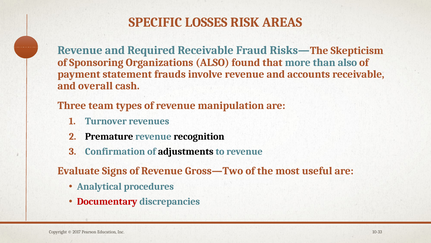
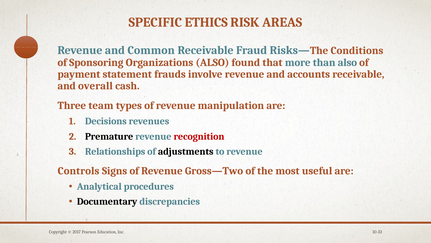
LOSSES: LOSSES -> ETHICS
Required: Required -> Common
Skepticism: Skepticism -> Conditions
Turnover: Turnover -> Decisions
recognition colour: black -> red
Confirmation: Confirmation -> Relationships
Evaluate: Evaluate -> Controls
Documentary colour: red -> black
